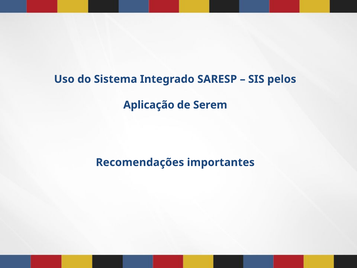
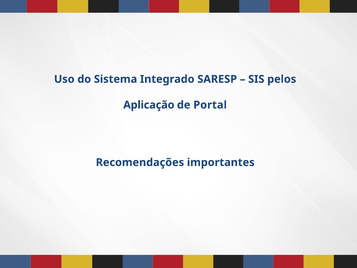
Serem: Serem -> Portal
